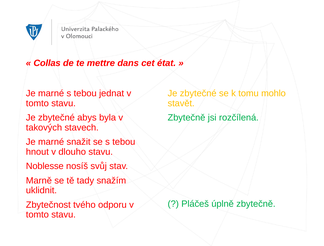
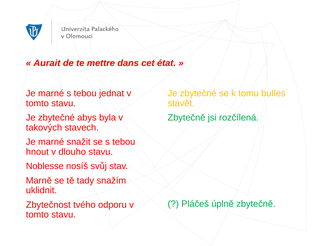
Collas: Collas -> Aurait
mohlo: mohlo -> bulles
